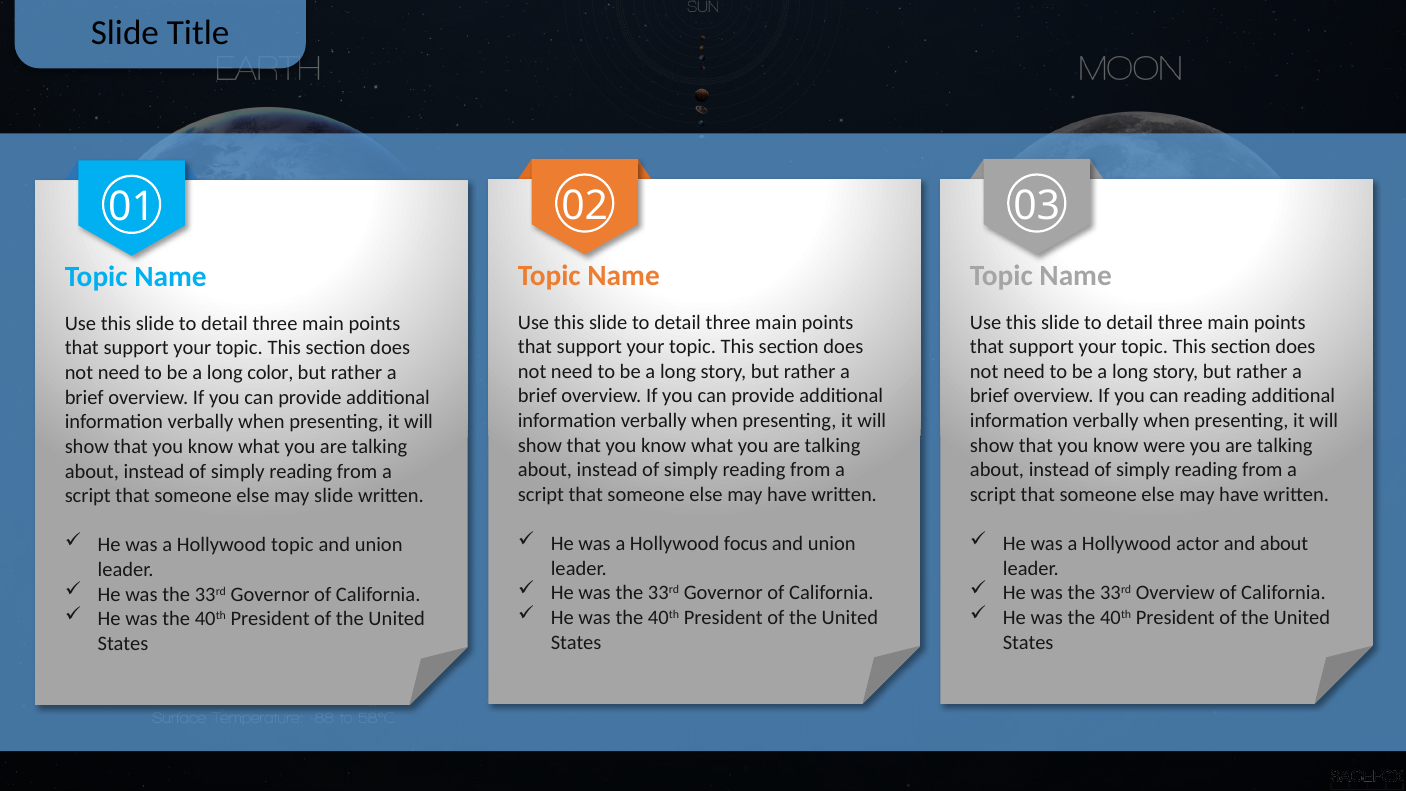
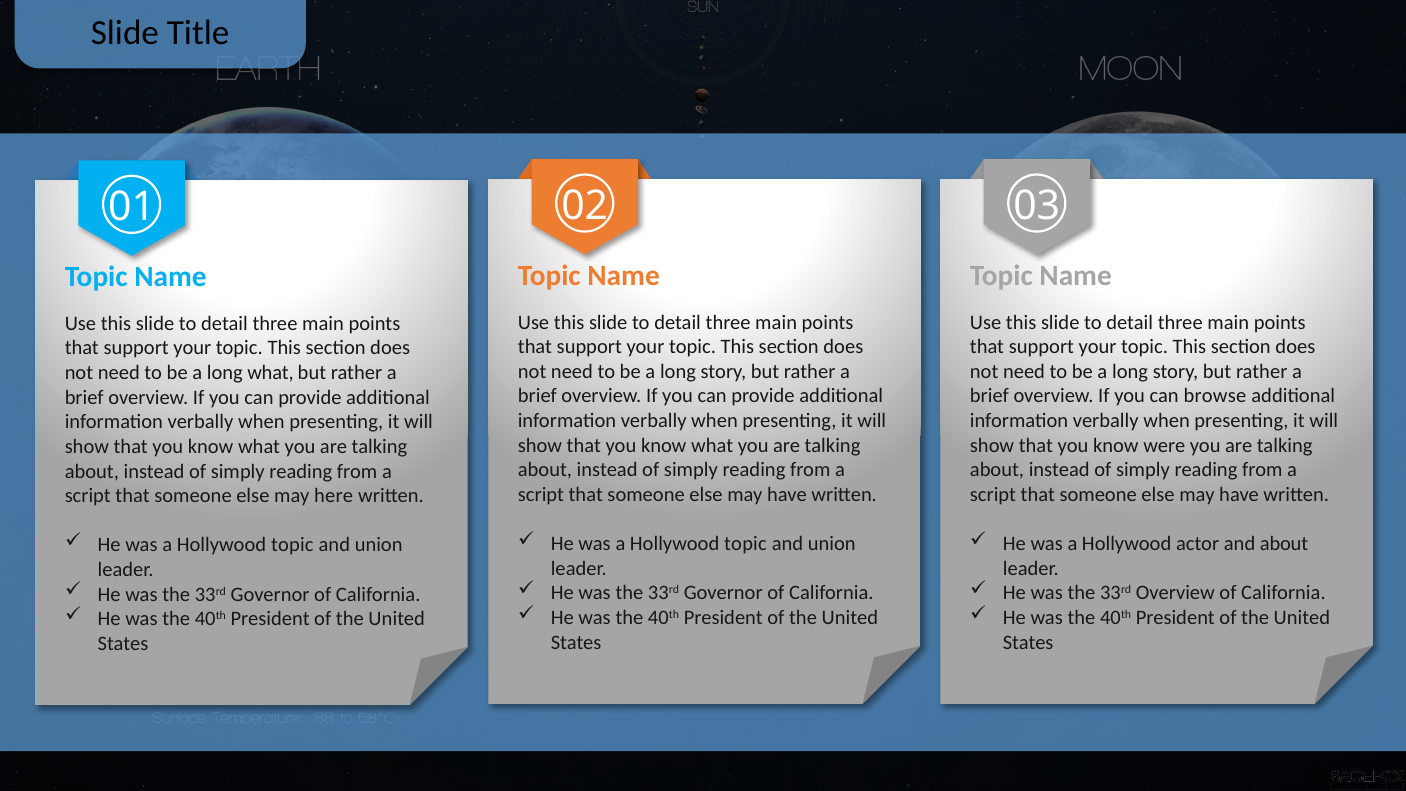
long color: color -> what
can reading: reading -> browse
may slide: slide -> here
focus at (746, 544): focus -> topic
